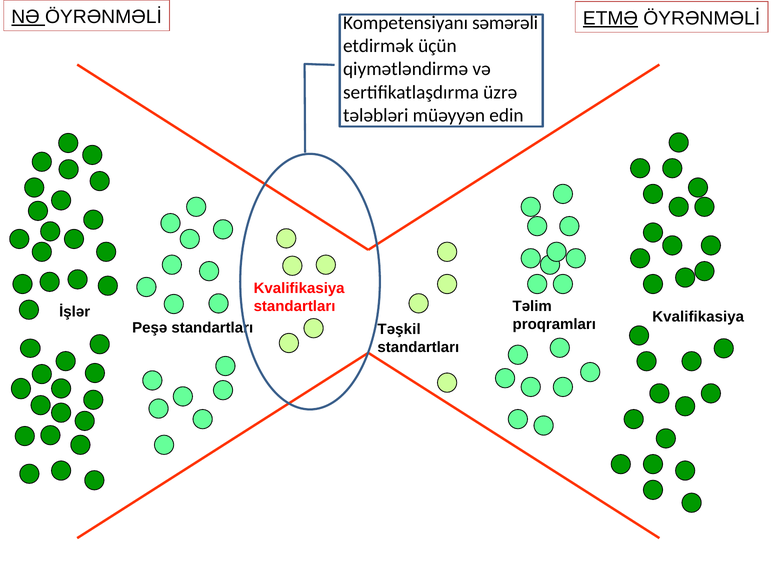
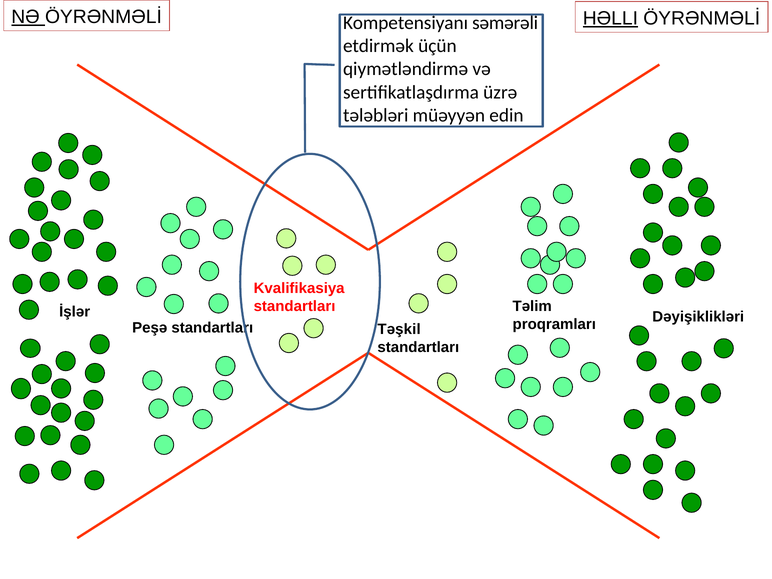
ETMƏ: ETMƏ -> HƏLLI
Kvalifikasiya at (698, 317): Kvalifikasiya -> Dəyişiklikləri
